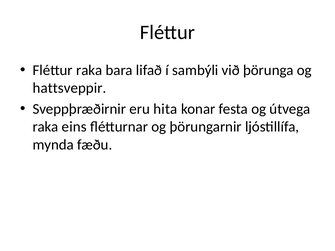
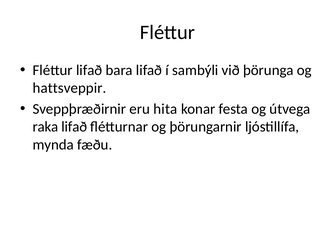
Fléttur raka: raka -> lifað
raka eins: eins -> lifað
